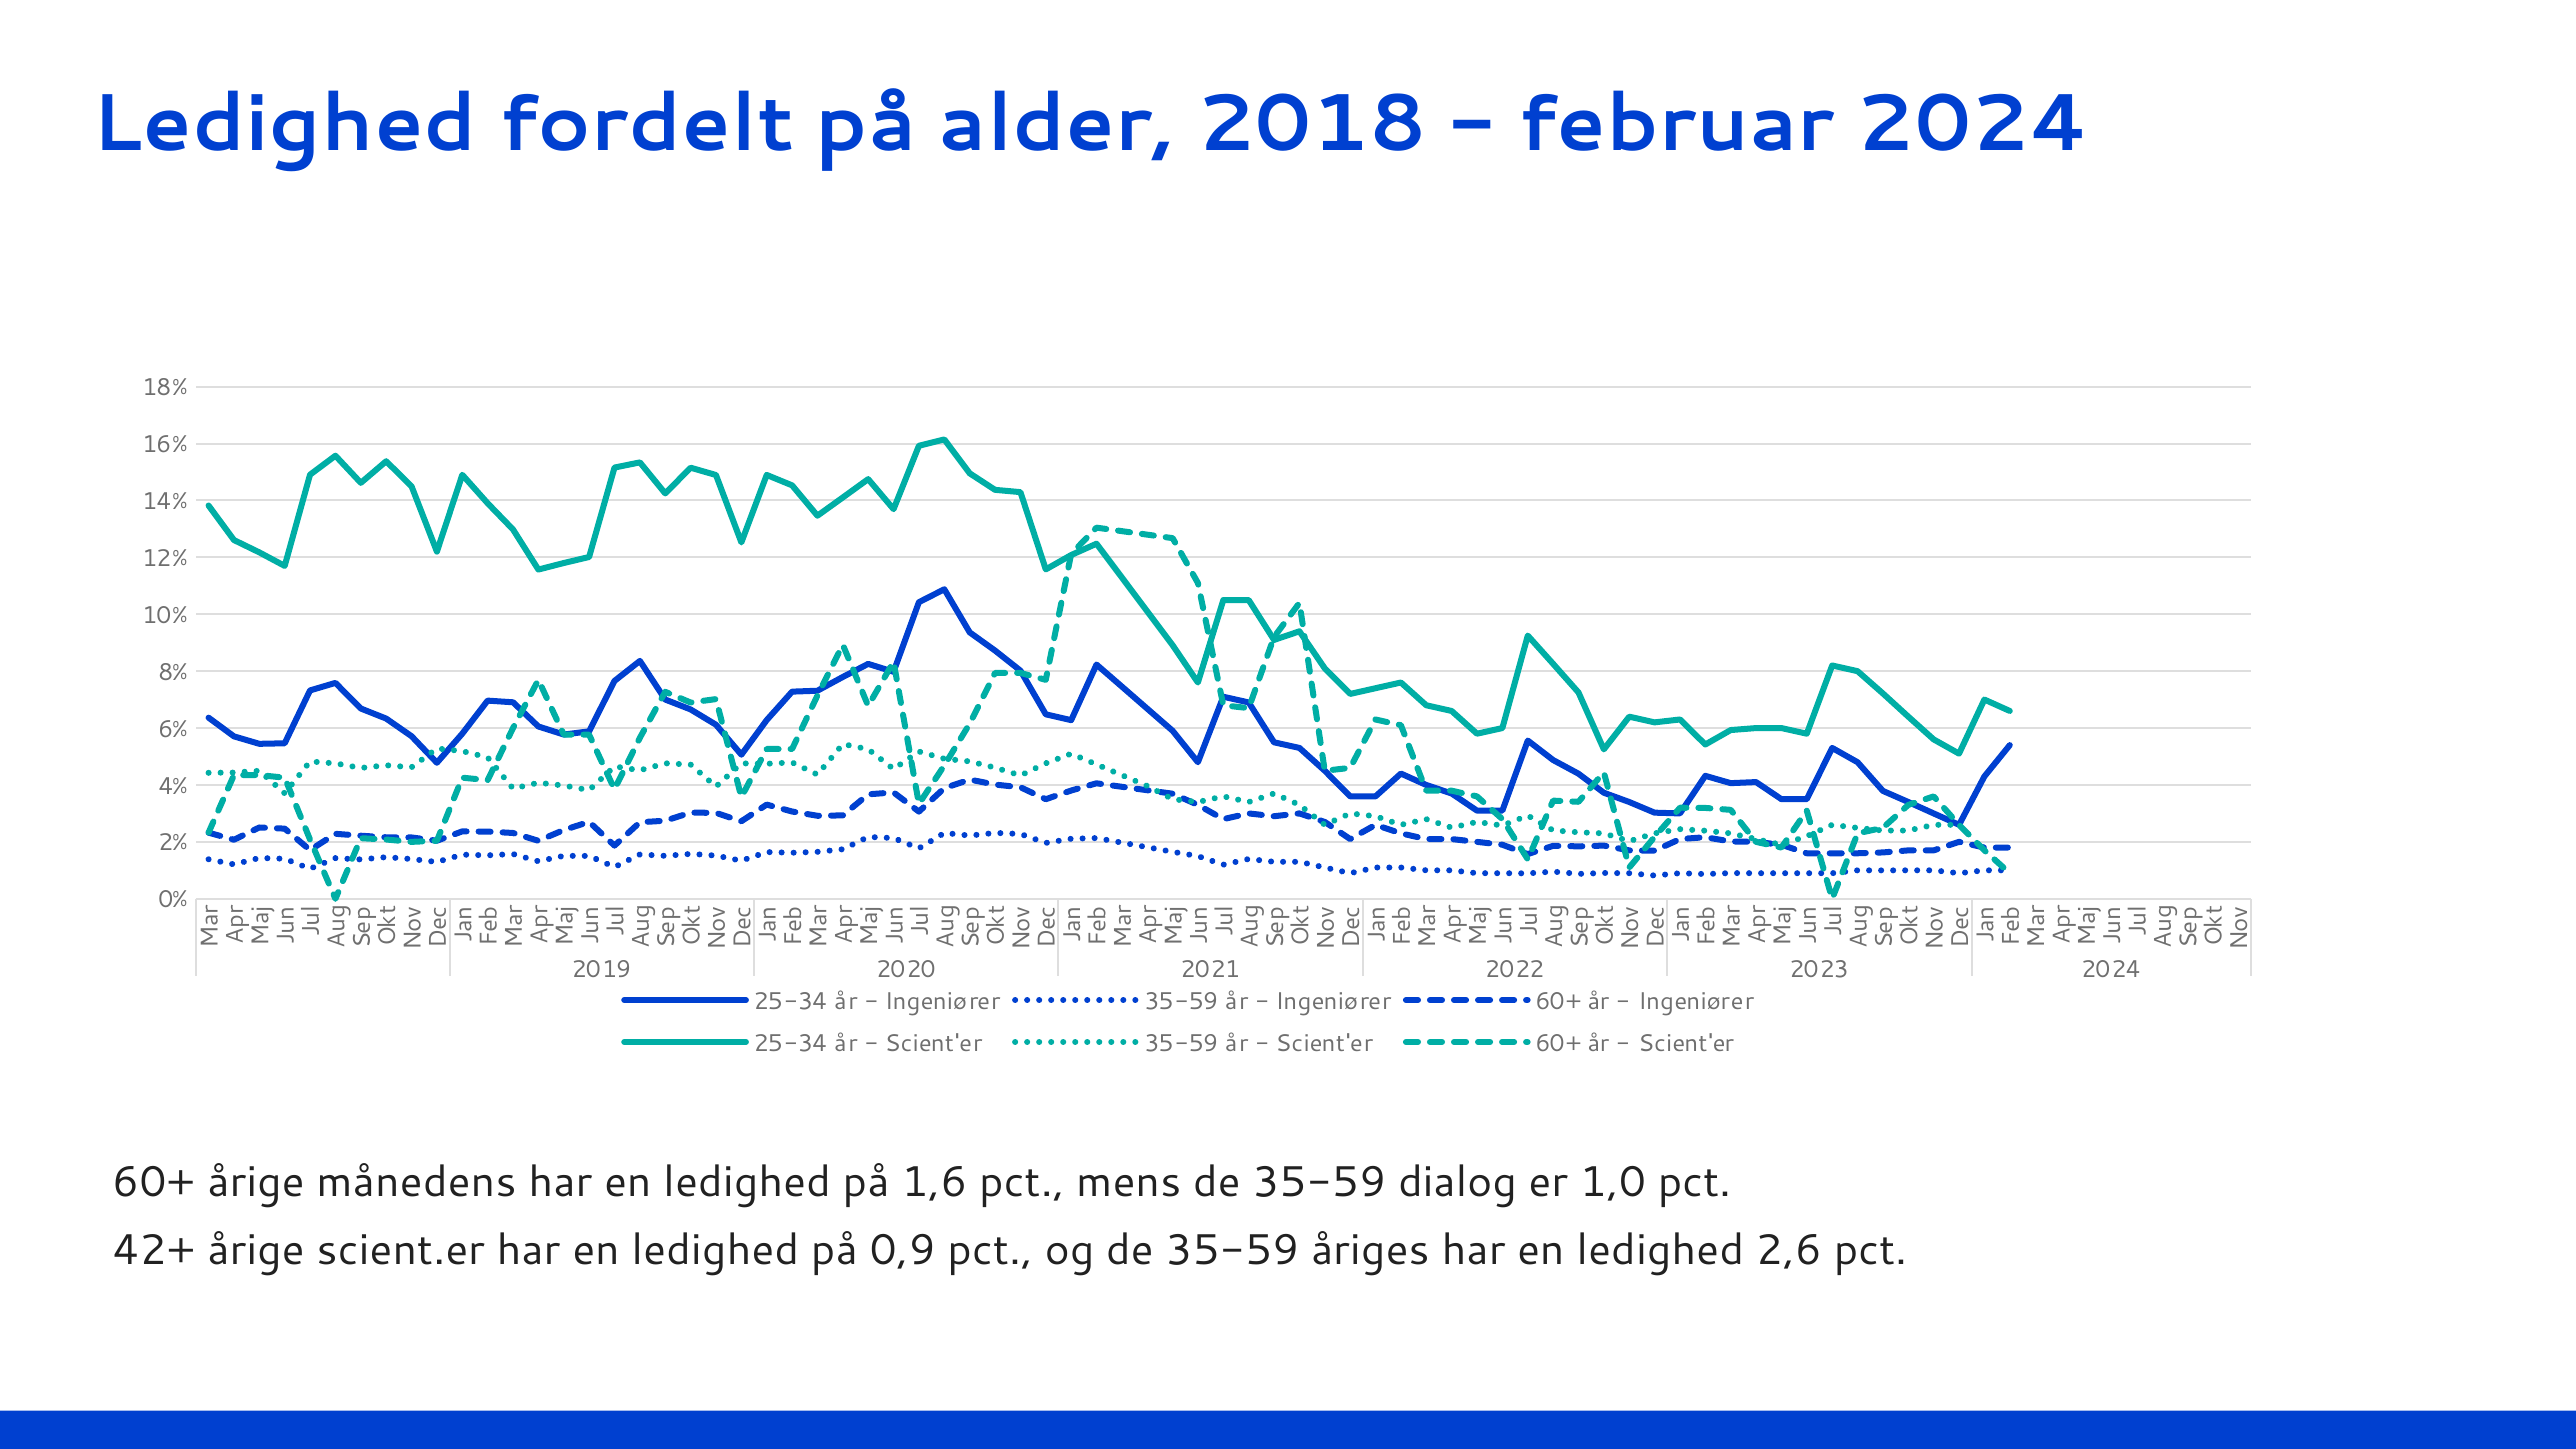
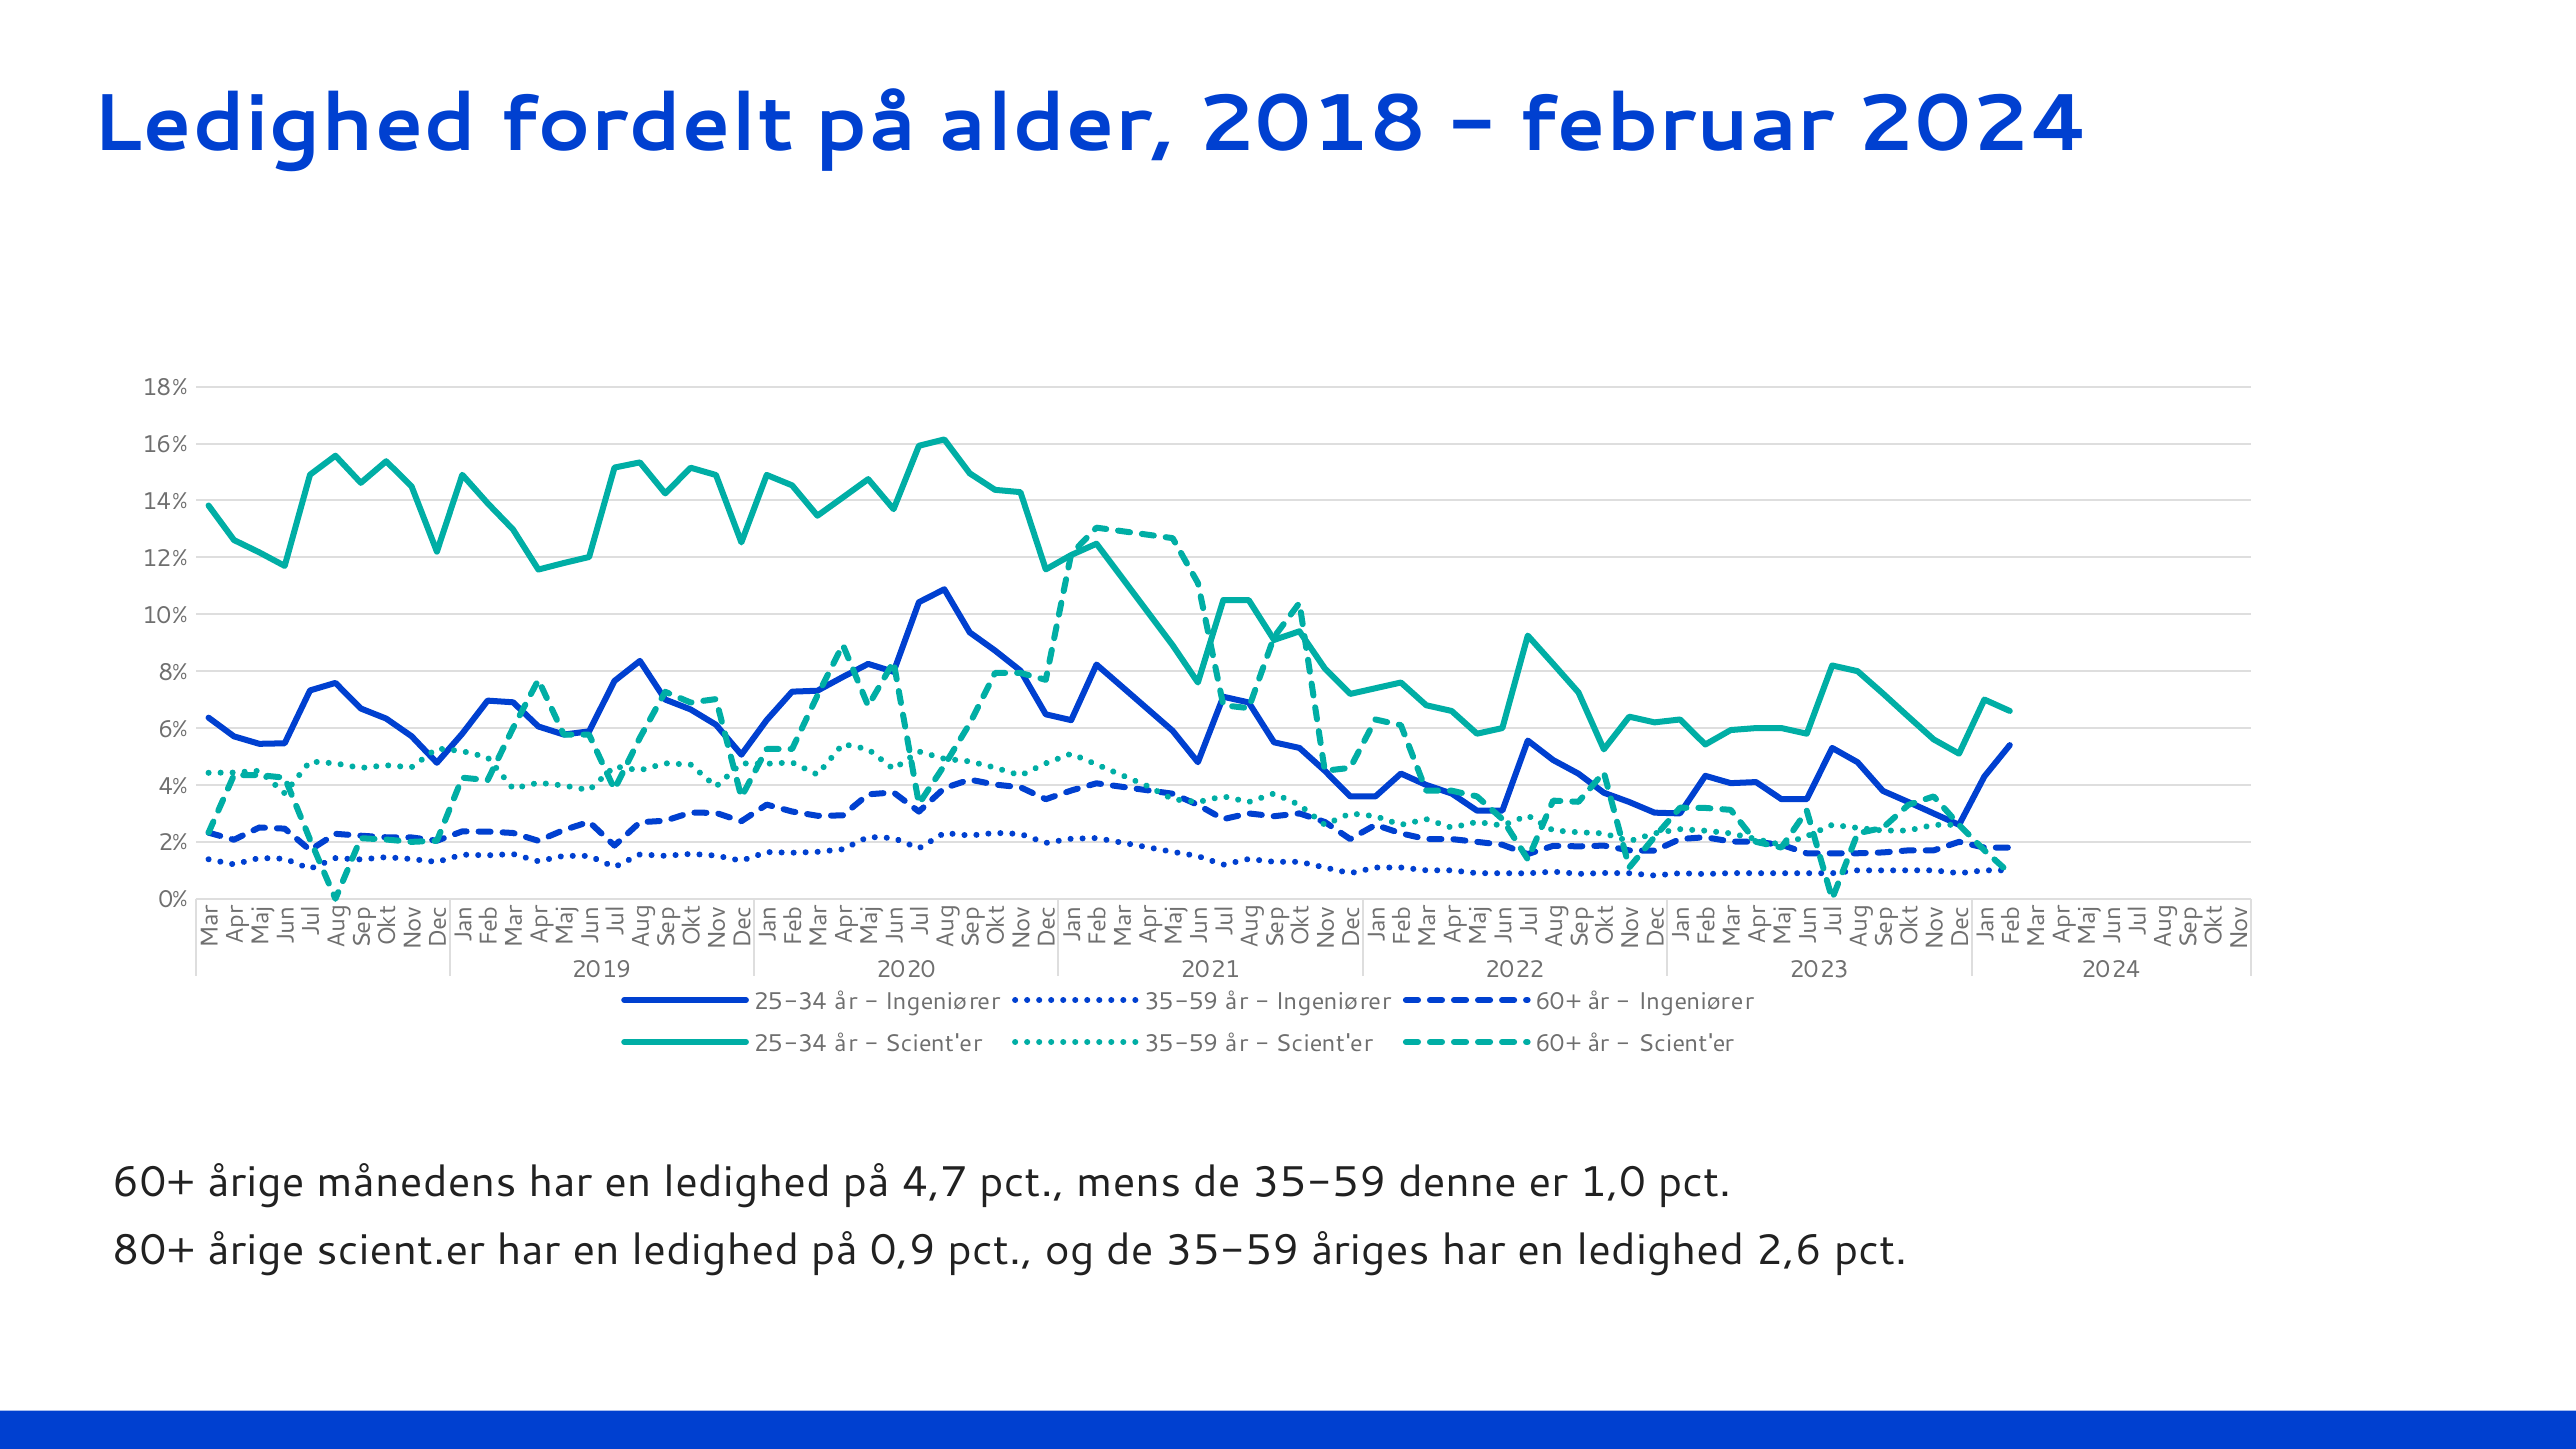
1,6: 1,6 -> 4,7
dialog: dialog -> denne
42+: 42+ -> 80+
